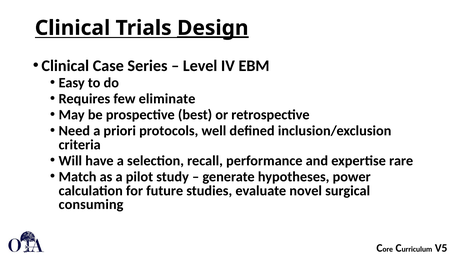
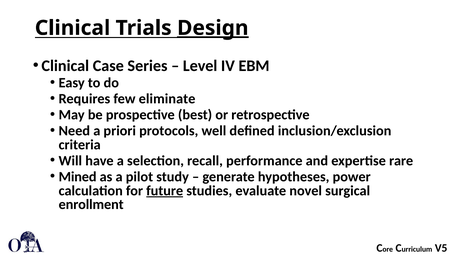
Match: Match -> Mined
future underline: none -> present
consuming: consuming -> enrollment
